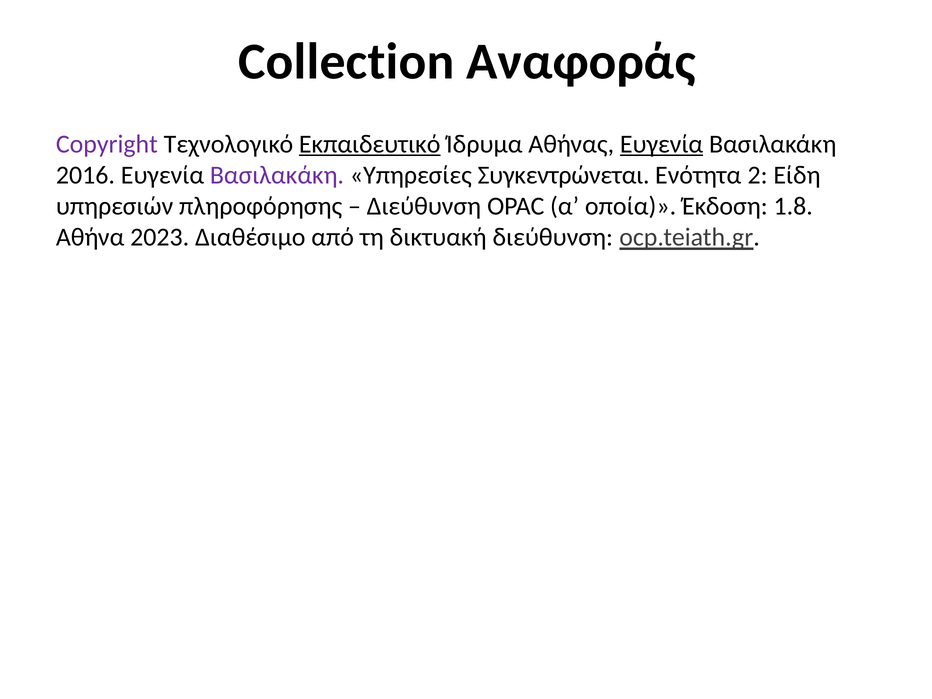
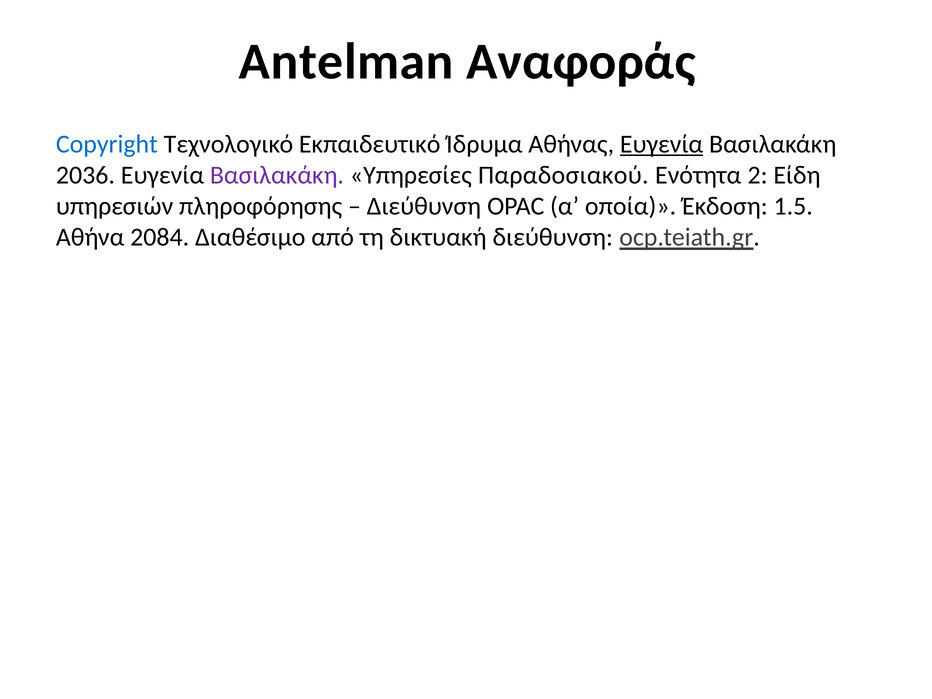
Collection: Collection -> Antelman
Copyright colour: purple -> blue
Εκπαιδευτικό underline: present -> none
2016: 2016 -> 2036
Συγκεντρώνεται: Συγκεντρώνεται -> Παραδοσιακού
1.8: 1.8 -> 1.5
2023: 2023 -> 2084
